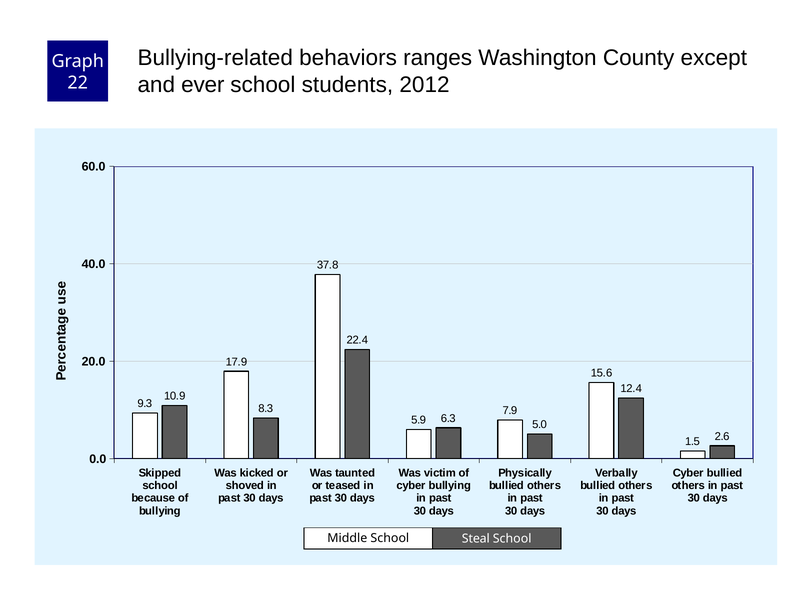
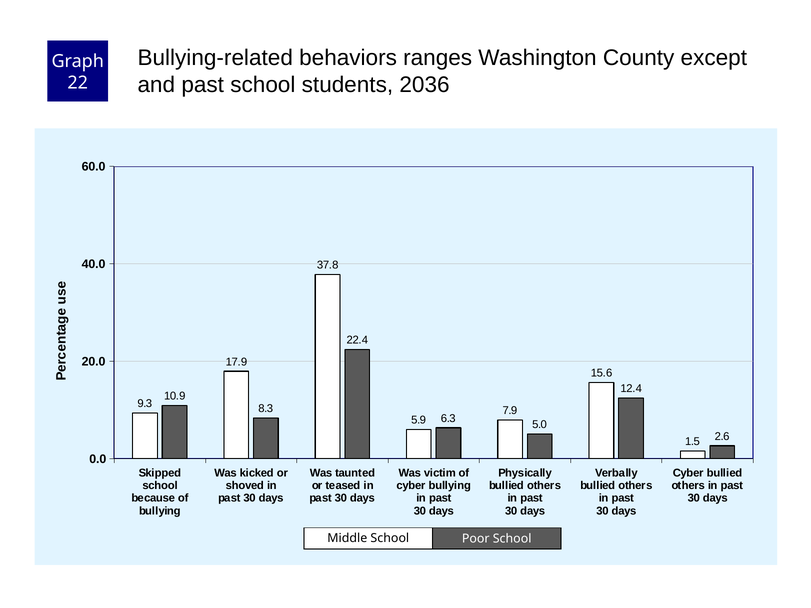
and ever: ever -> past
2012: 2012 -> 2036
Steal: Steal -> Poor
